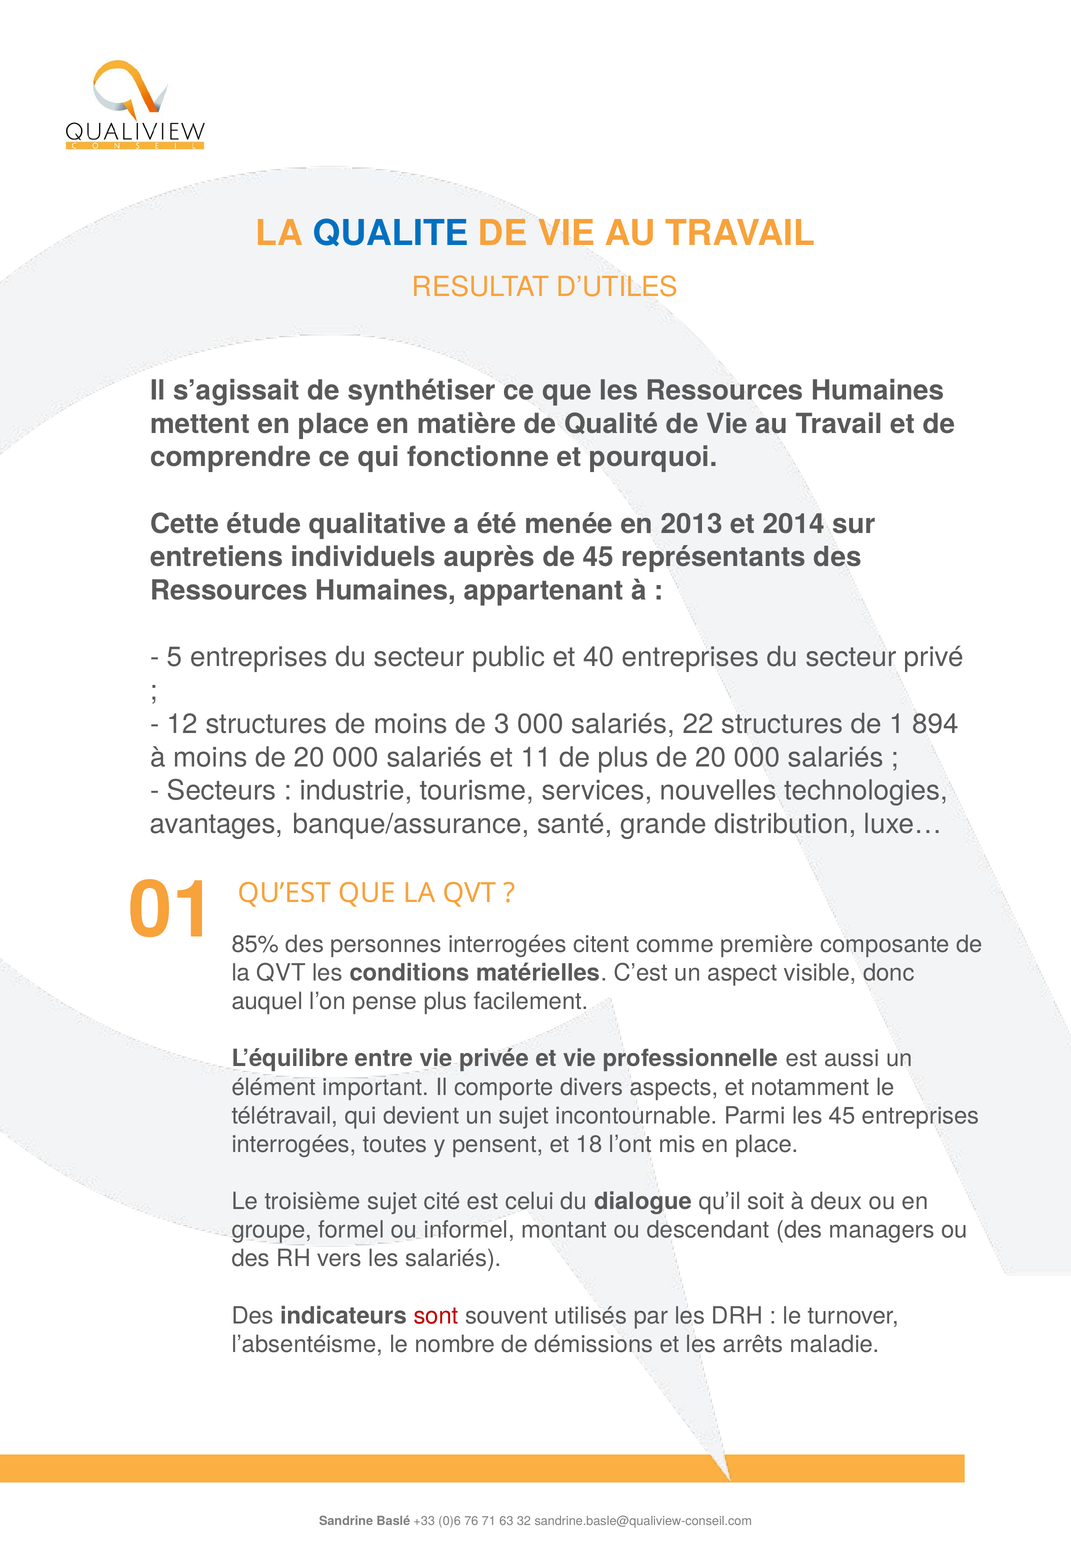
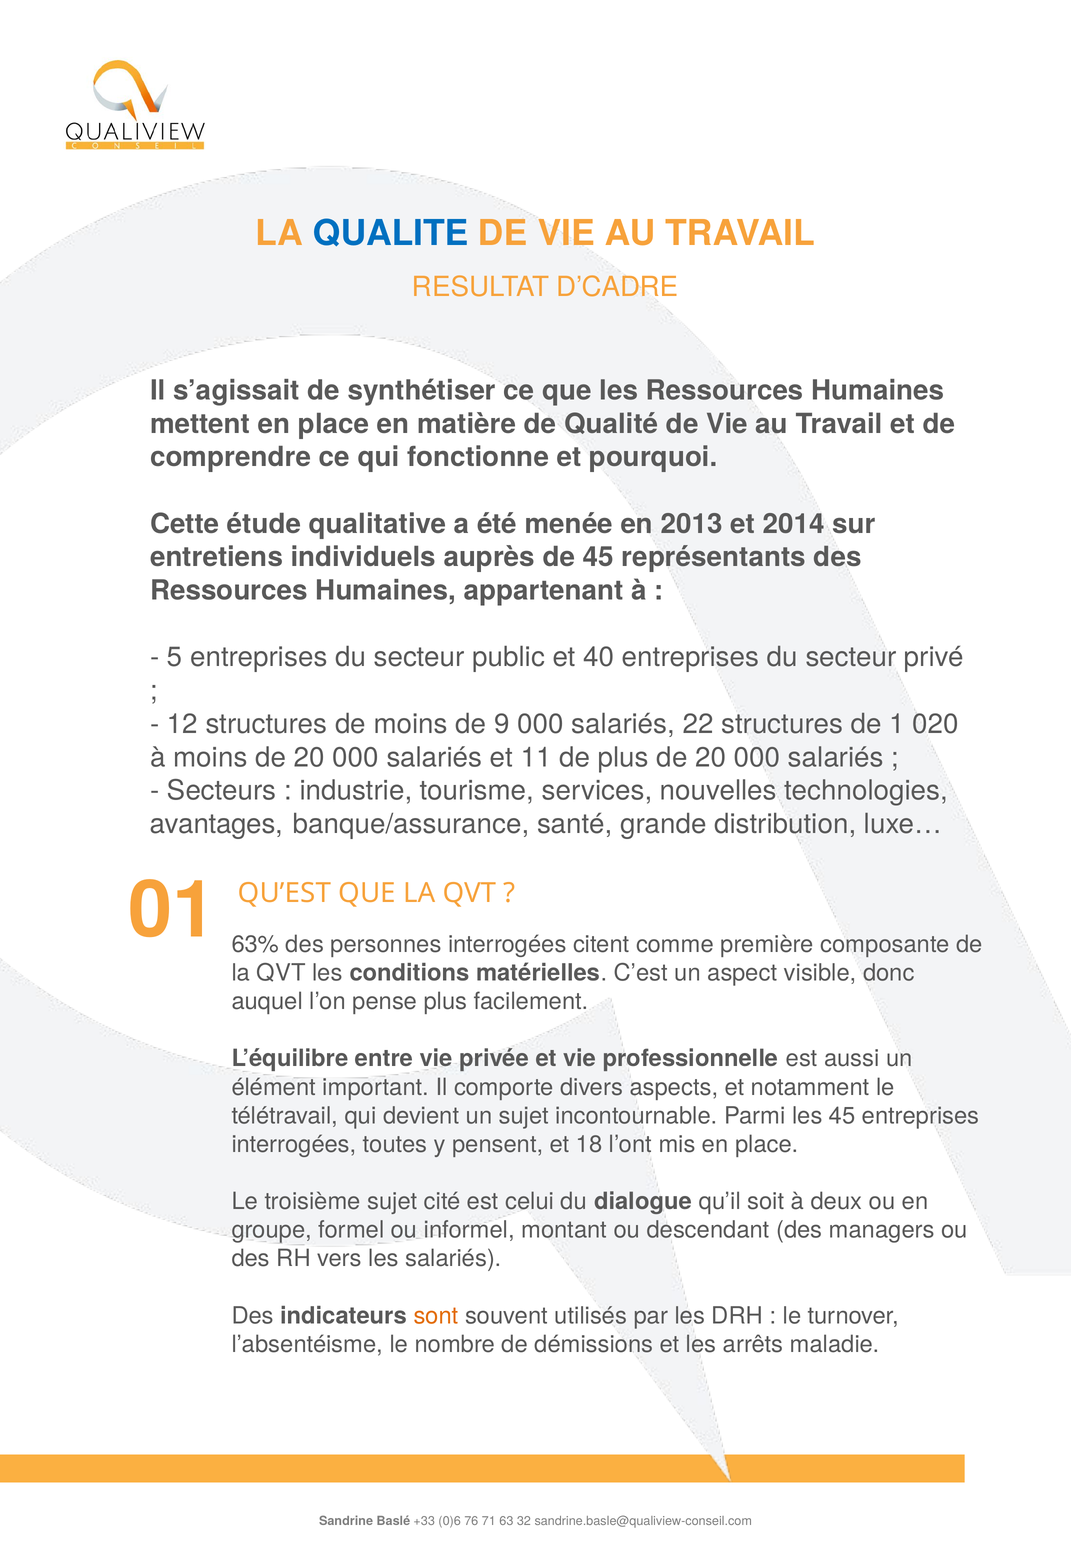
D’UTILES: D’UTILES -> D’CADRE
3: 3 -> 9
894: 894 -> 020
85%: 85% -> 63%
sont colour: red -> orange
